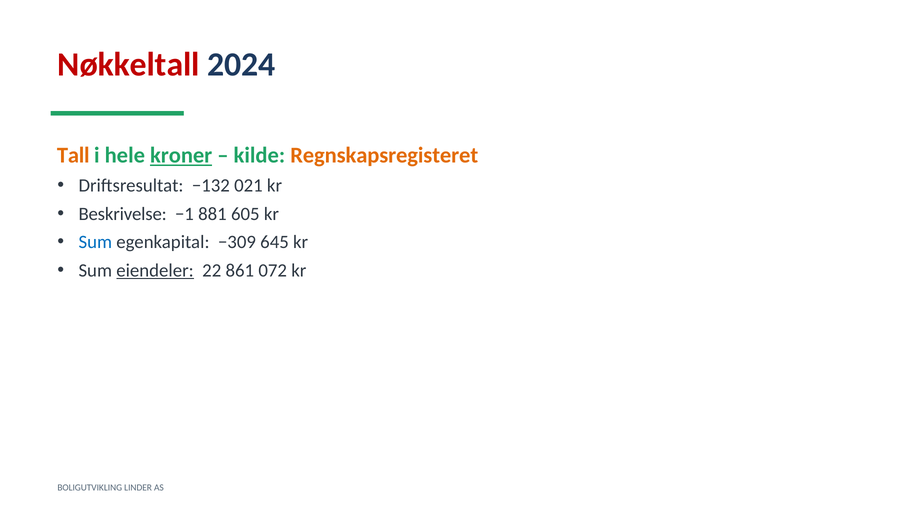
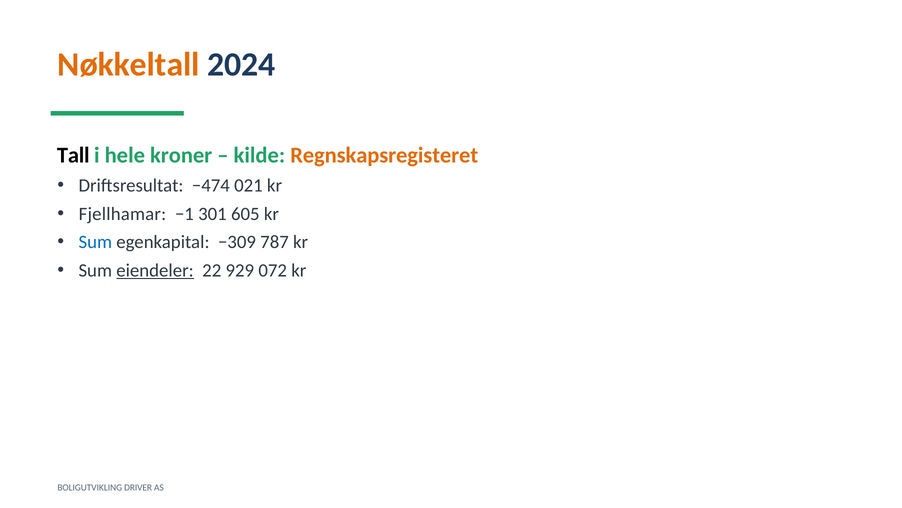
Nøkkeltall colour: red -> orange
Tall colour: orange -> black
kroner underline: present -> none
−132: −132 -> −474
Beskrivelse: Beskrivelse -> Fjellhamar
881: 881 -> 301
645: 645 -> 787
861: 861 -> 929
LINDER: LINDER -> DRIVER
